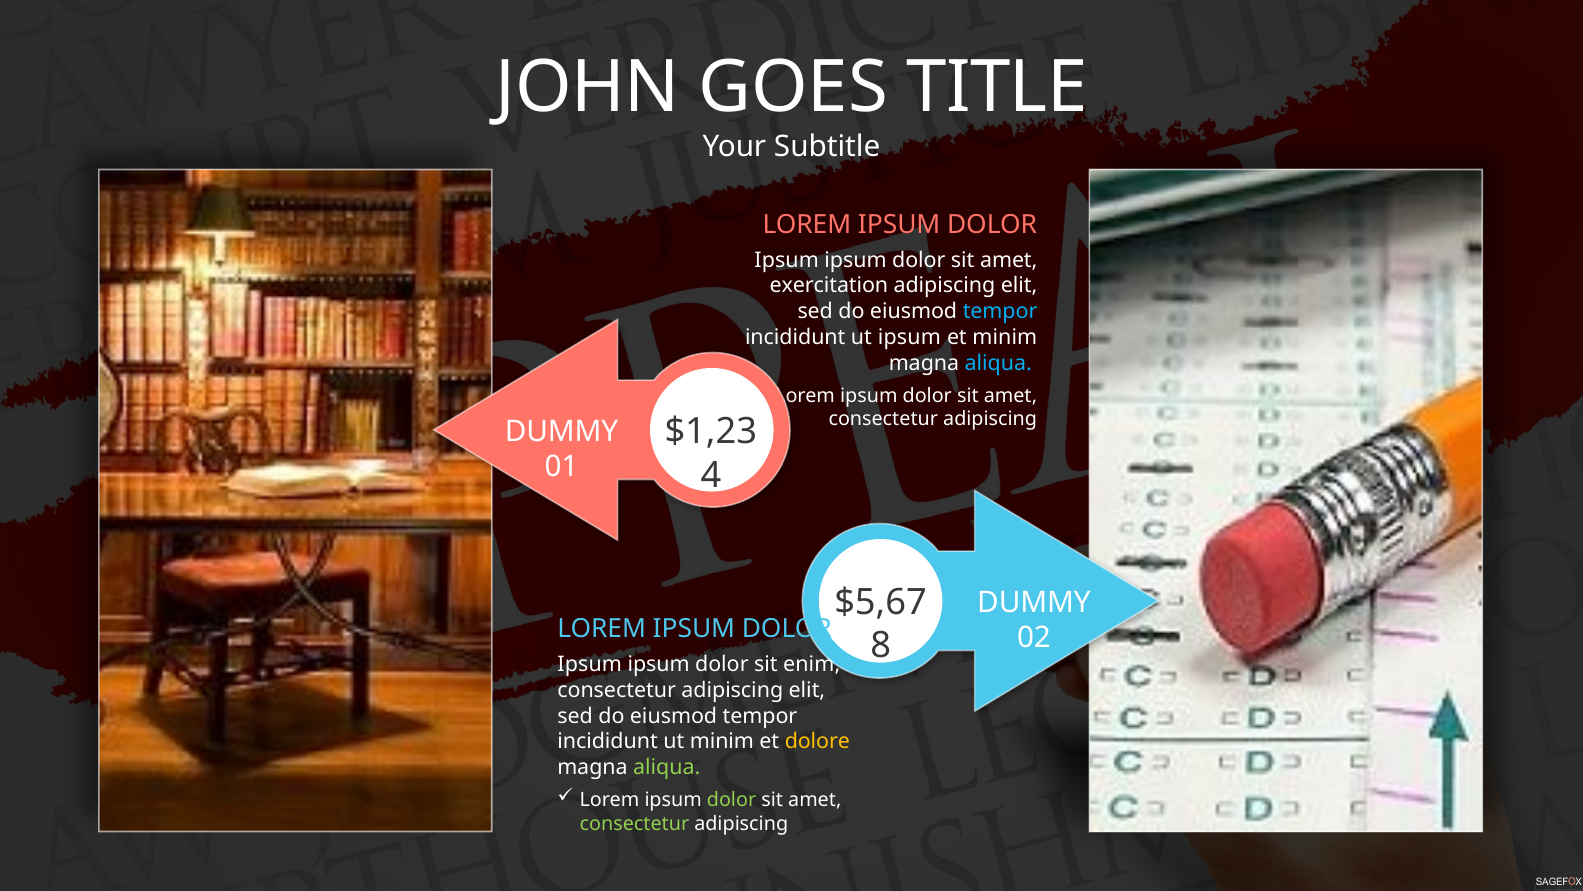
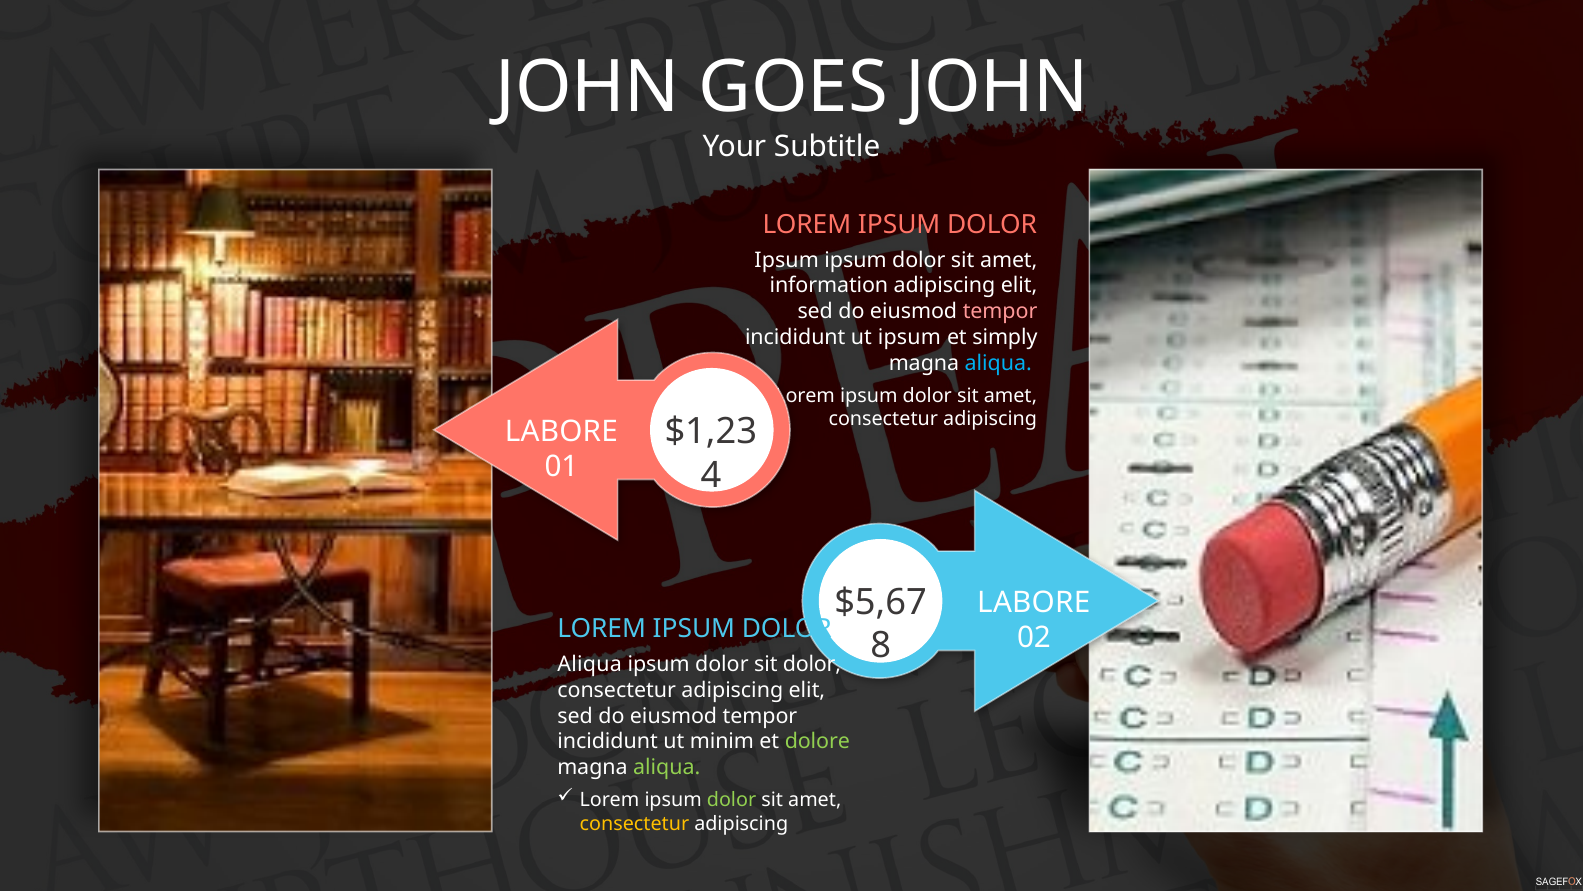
GOES TITLE: TITLE -> JOHN
exercitation: exercitation -> information
tempor at (1000, 311) colour: light blue -> pink
et minim: minim -> simply
DUMMY at (562, 431): DUMMY -> LABORE
DUMMY at (1034, 602): DUMMY -> LABORE
Ipsum at (590, 664): Ipsum -> Aliqua
sit enim: enim -> dolor
dolore colour: yellow -> light green
consectetur at (634, 823) colour: light green -> yellow
